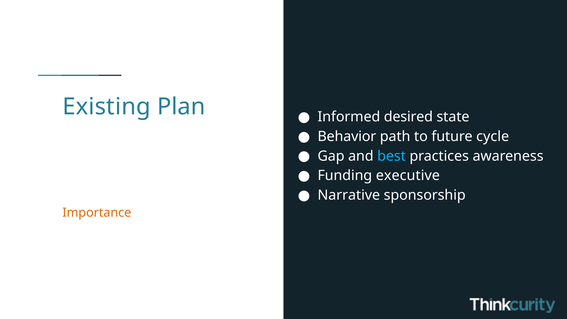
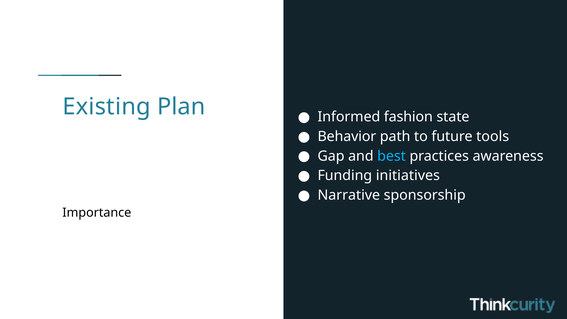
desired: desired -> fashion
cycle: cycle -> tools
executive: executive -> initiatives
Importance colour: orange -> black
